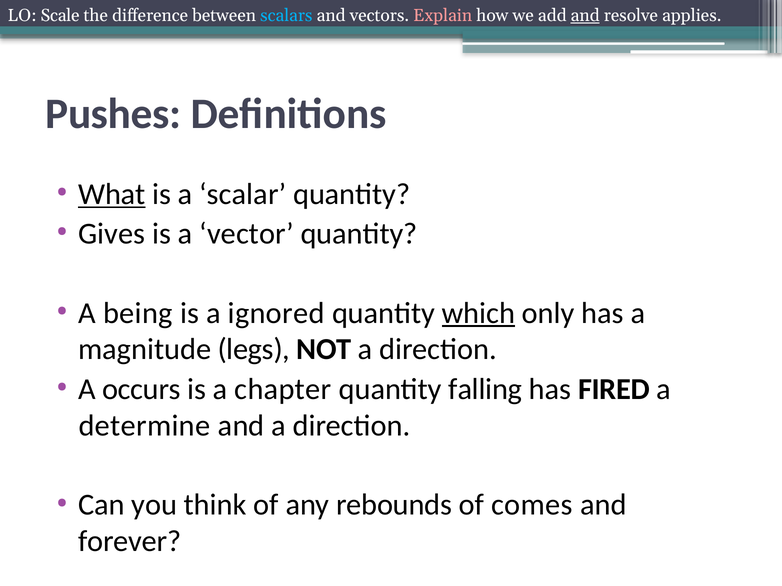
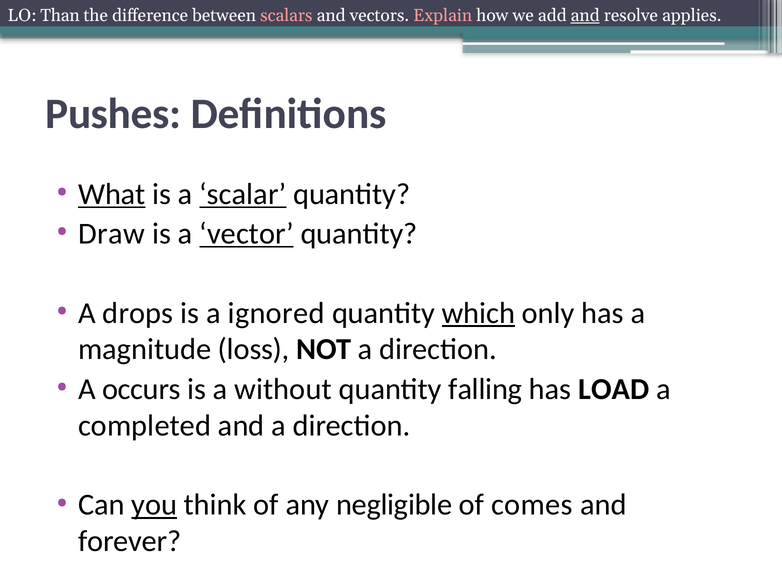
Scale: Scale -> Than
scalars colour: light blue -> pink
scalar underline: none -> present
Gives: Gives -> Draw
vector underline: none -> present
being: being -> drops
legs: legs -> loss
chapter: chapter -> without
FIRED: FIRED -> LOAD
determine: determine -> completed
you underline: none -> present
rebounds: rebounds -> negligible
